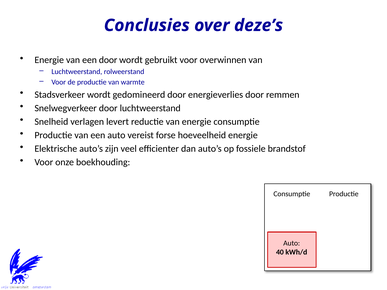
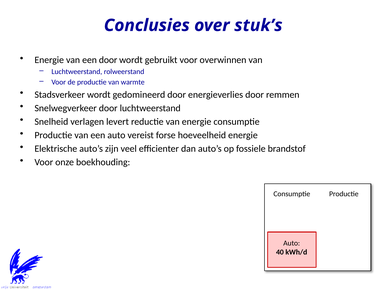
deze’s: deze’s -> stuk’s
